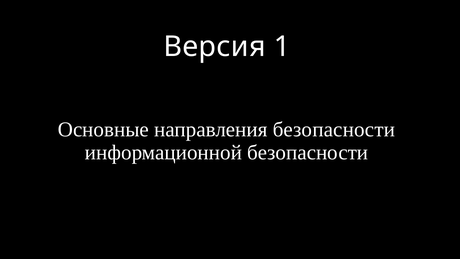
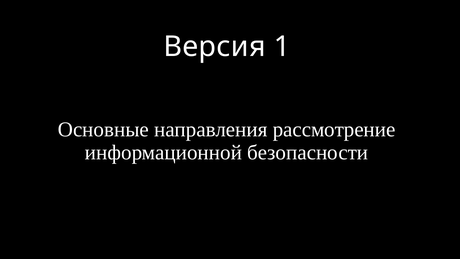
направления безопасности: безопасности -> рассмотрение
